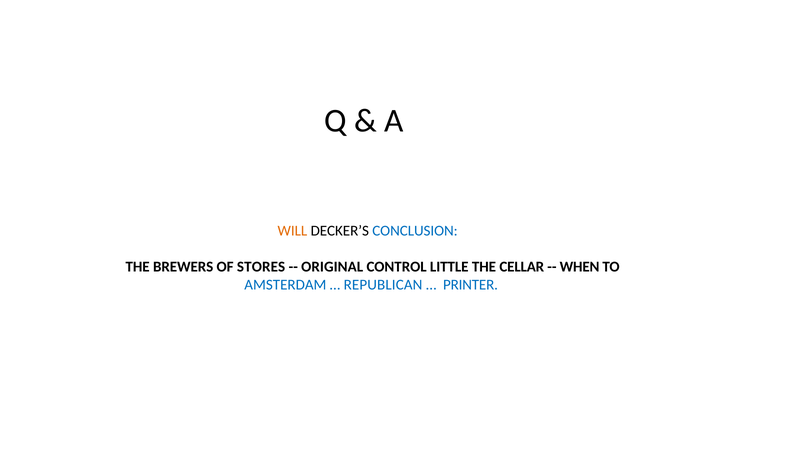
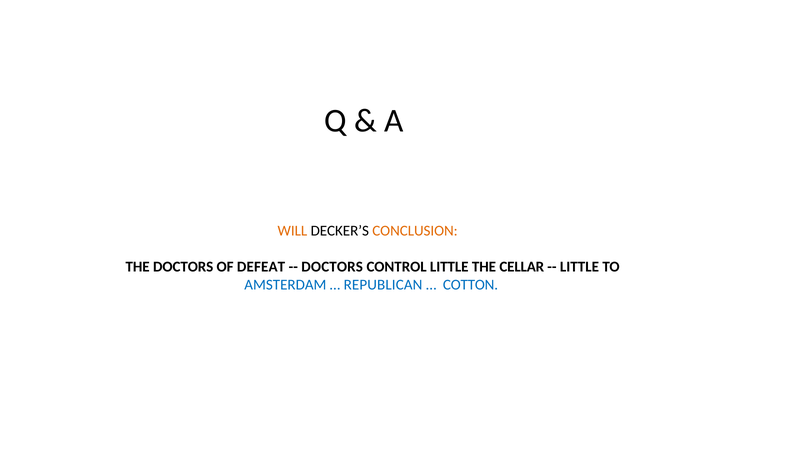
CONCLUSION colour: blue -> orange
THE BREWERS: BREWERS -> DOCTORS
STORES: STORES -> DEFEAT
ORIGINAL at (332, 267): ORIGINAL -> DOCTORS
WHEN at (580, 267): WHEN -> LITTLE
PRINTER: PRINTER -> COTTON
